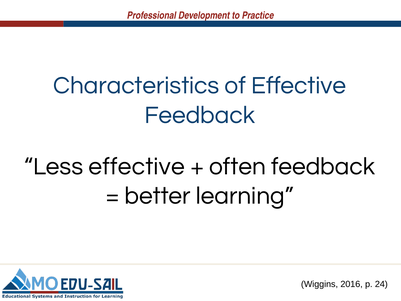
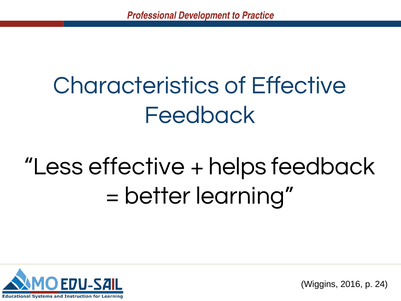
often: often -> helps
